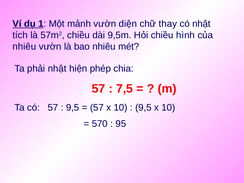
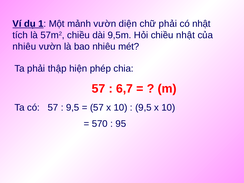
chữ thay: thay -> phải
chiều hình: hình -> nhật
phải nhật: nhật -> thập
7,5: 7,5 -> 6,7
